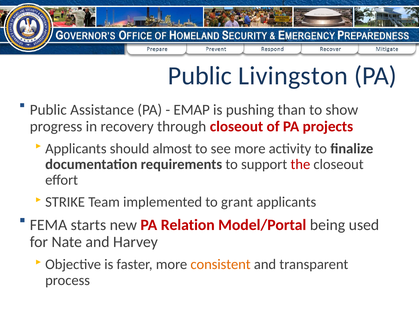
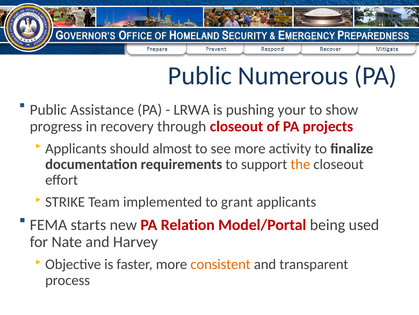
Livingston: Livingston -> Numerous
EMAP: EMAP -> LRWA
than: than -> your
the colour: red -> orange
